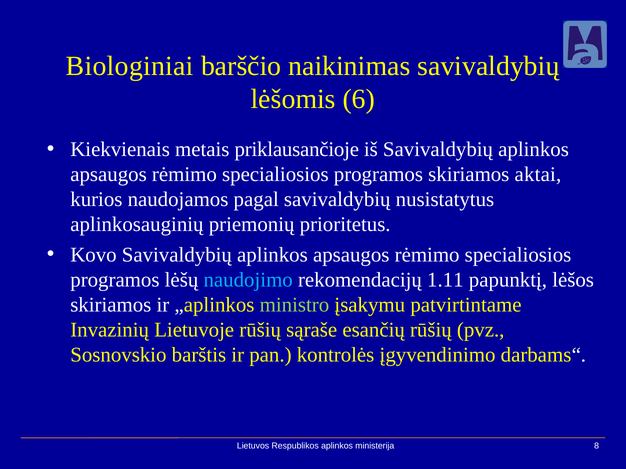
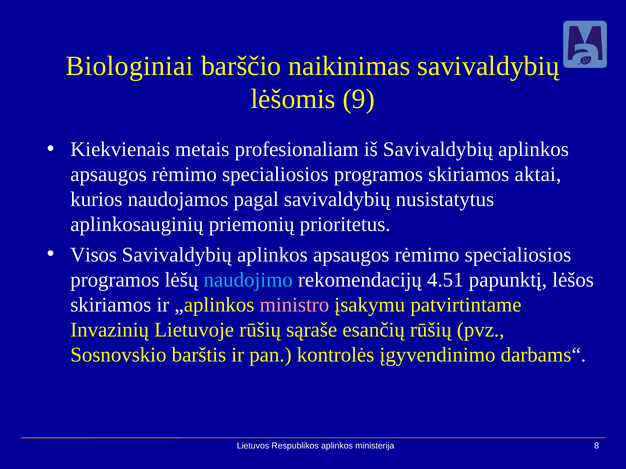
6: 6 -> 9
priklausančioje: priklausančioje -> profesionaliam
Kovo: Kovo -> Visos
1.11: 1.11 -> 4.51
ministro colour: light green -> pink
